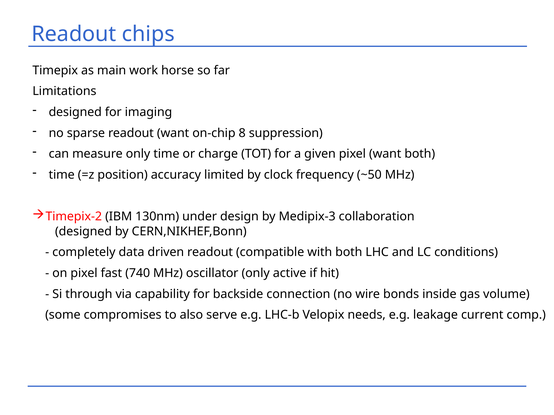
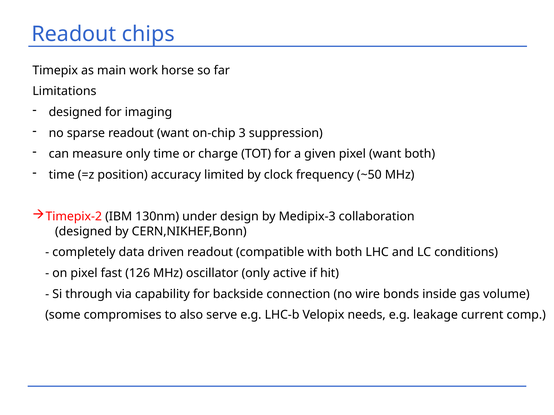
8: 8 -> 3
740: 740 -> 126
